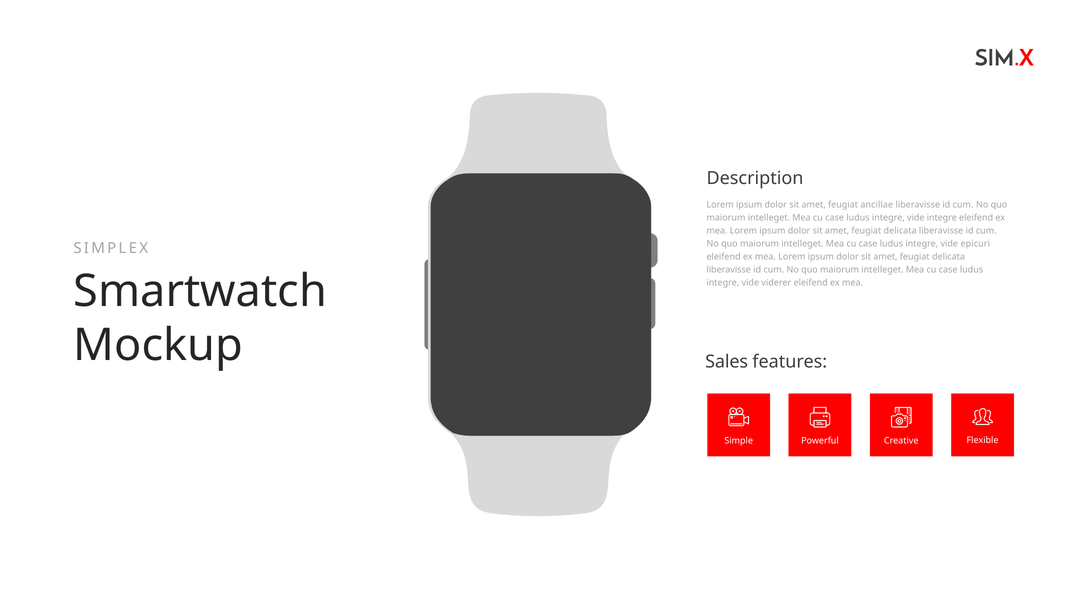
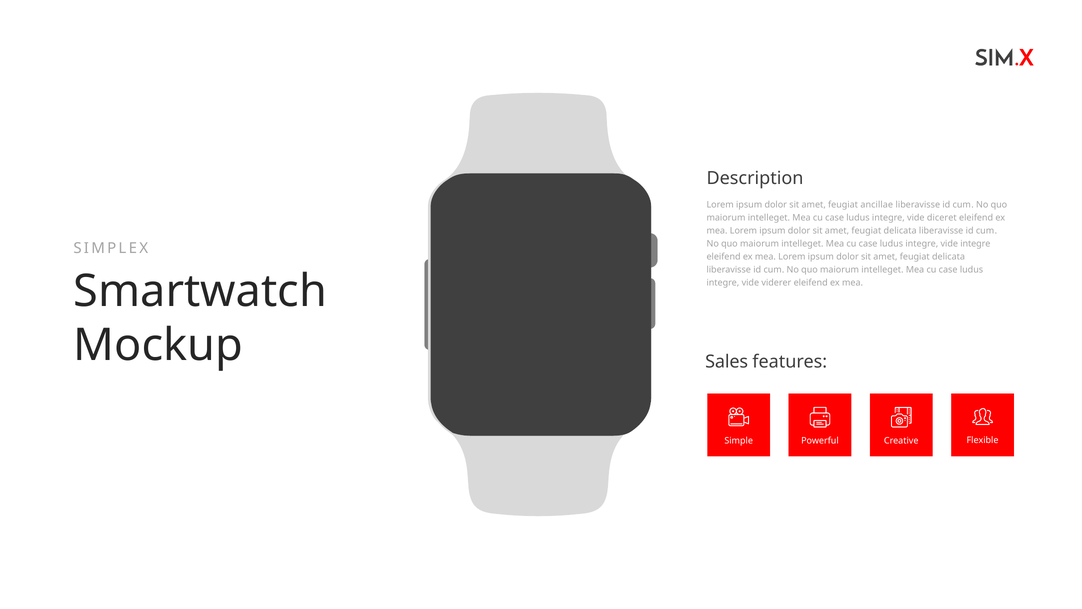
vide integre: integre -> diceret
vide epicuri: epicuri -> integre
